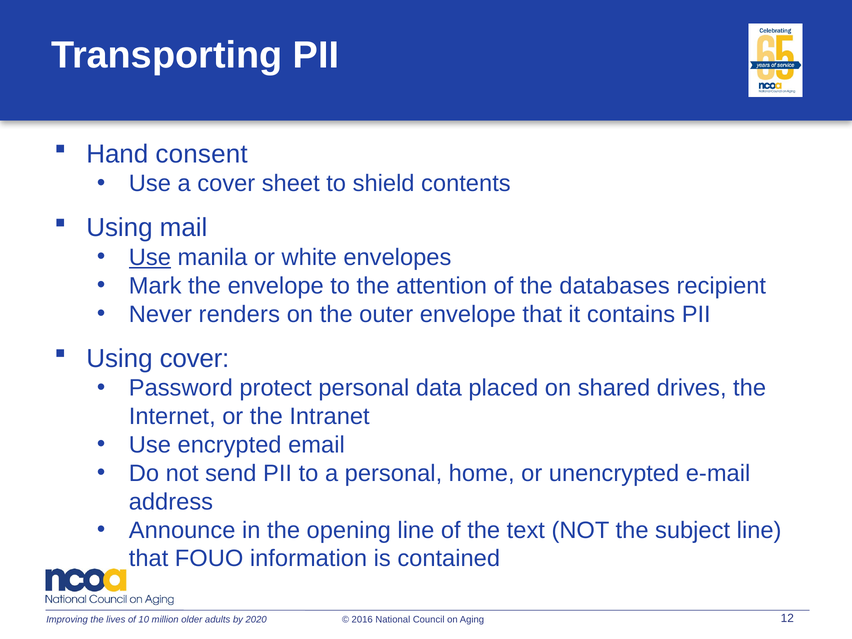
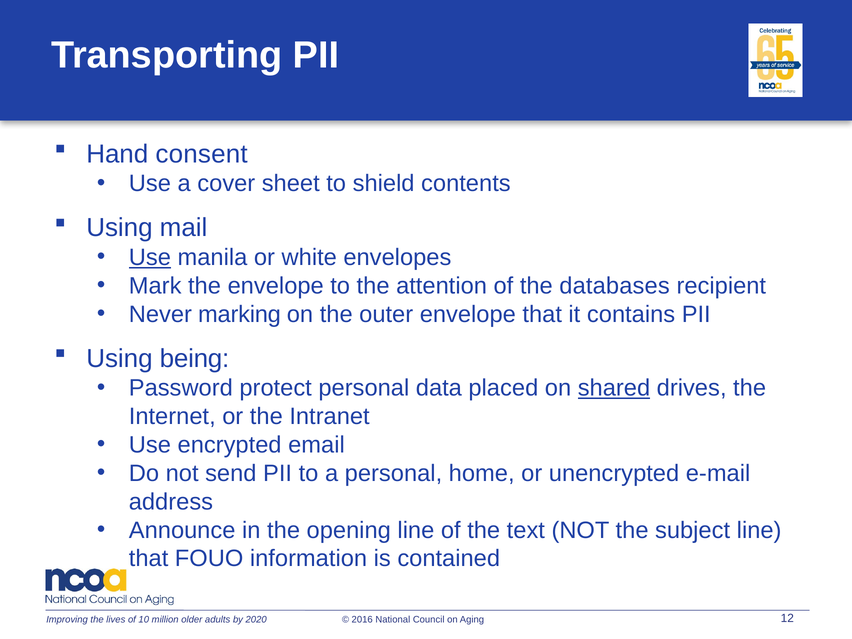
renders: renders -> marking
Using cover: cover -> being
shared underline: none -> present
